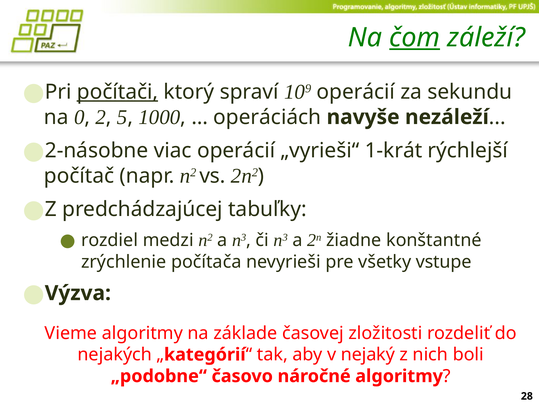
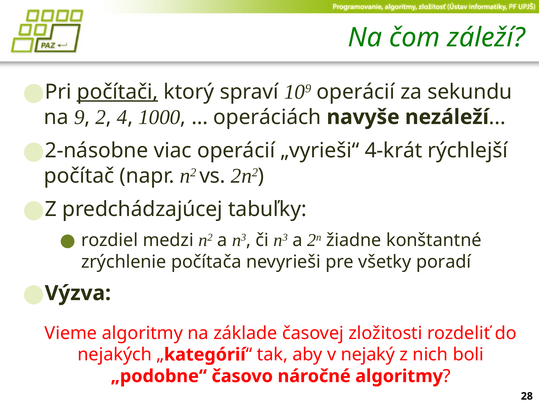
čom underline: present -> none
0: 0 -> 9
5: 5 -> 4
1-krát: 1-krát -> 4-krát
vstupe: vstupe -> poradí
